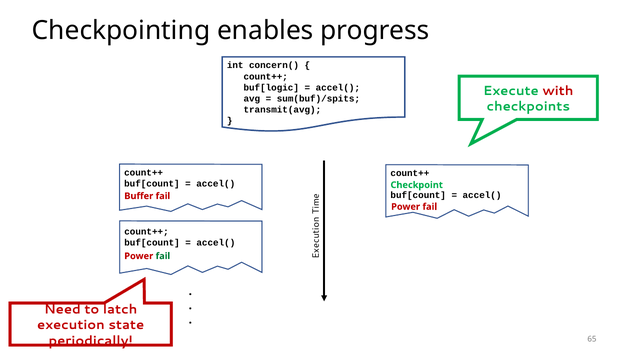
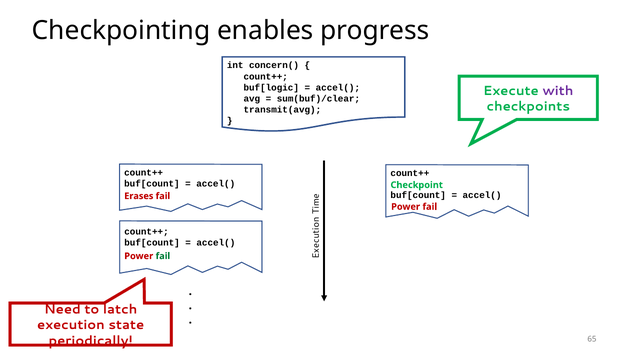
with colour: red -> purple
sum(buf)/spits: sum(buf)/spits -> sum(buf)/clear
Buffer: Buffer -> Erases
